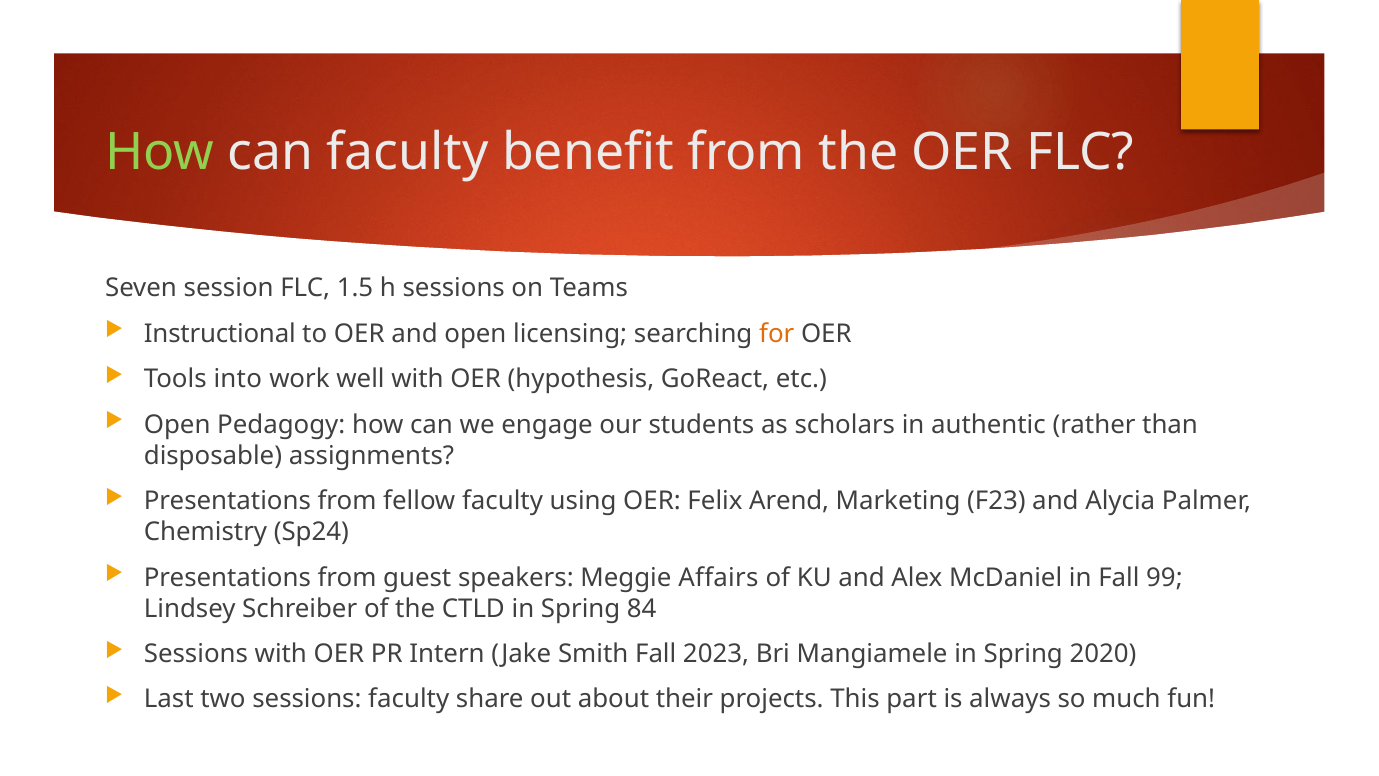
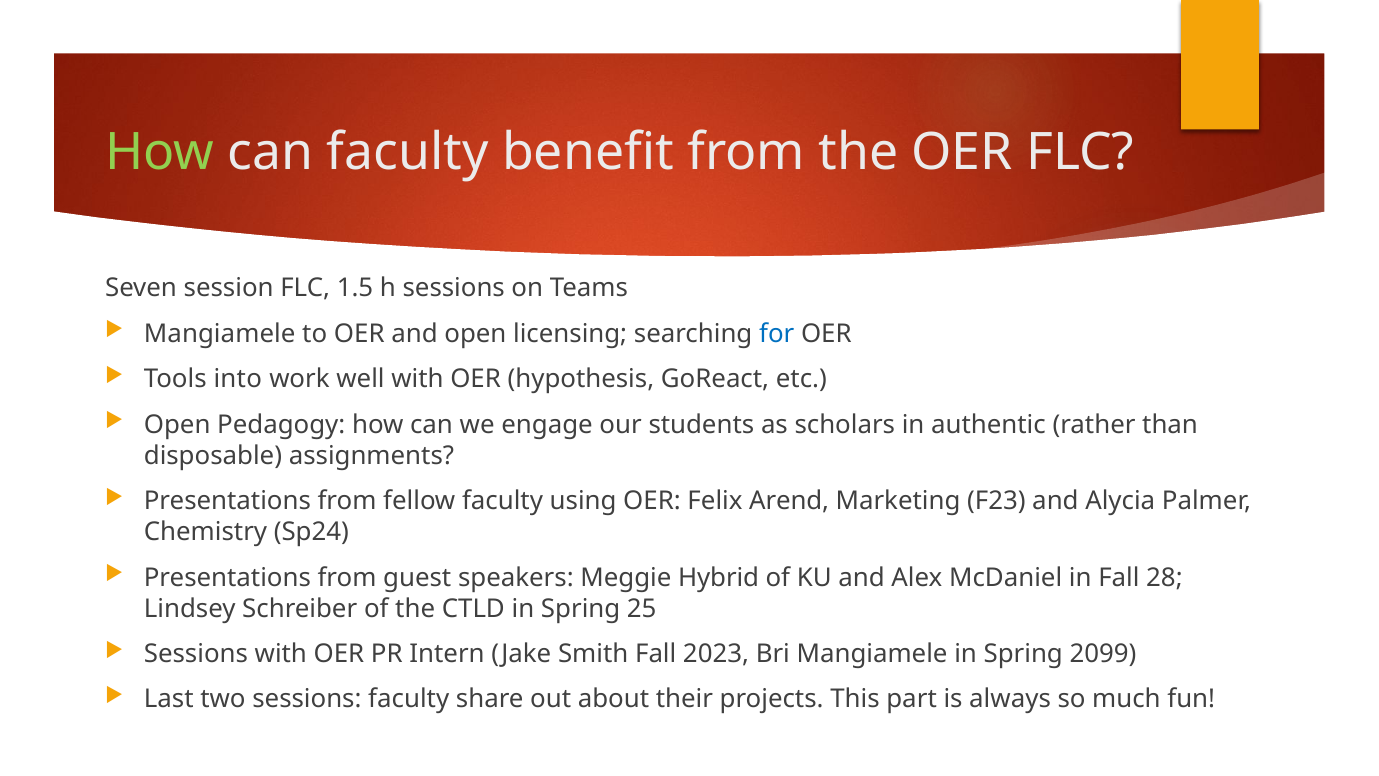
Instructional at (220, 334): Instructional -> Mangiamele
for colour: orange -> blue
Affairs: Affairs -> Hybrid
99: 99 -> 28
84: 84 -> 25
2020: 2020 -> 2099
